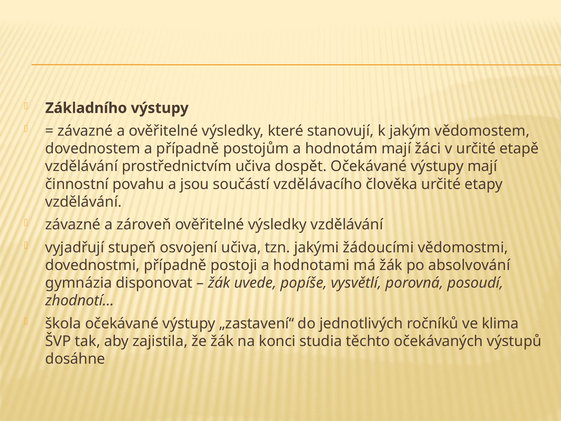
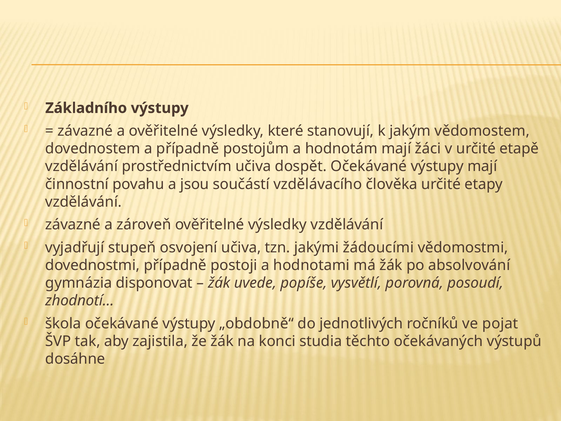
„zastavení“: „zastavení“ -> „obdobně“
klima: klima -> pojat
